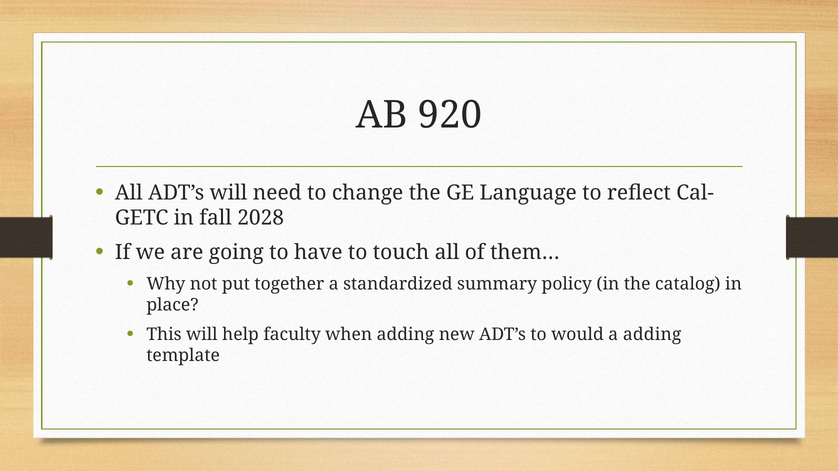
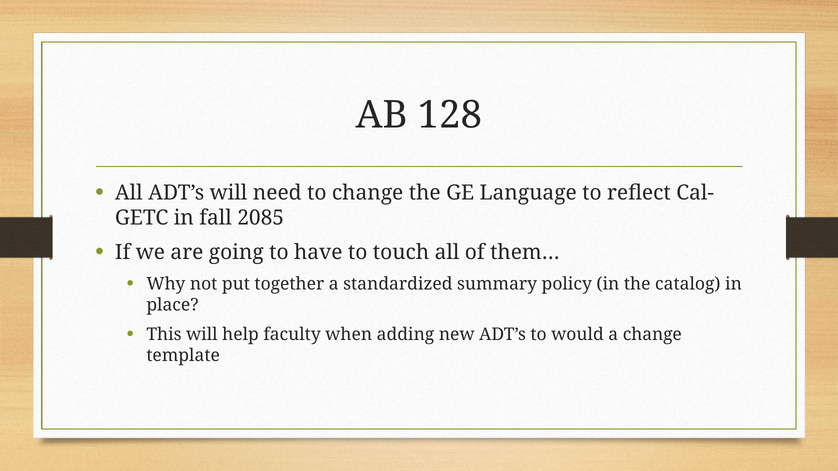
920: 920 -> 128
2028: 2028 -> 2085
a adding: adding -> change
